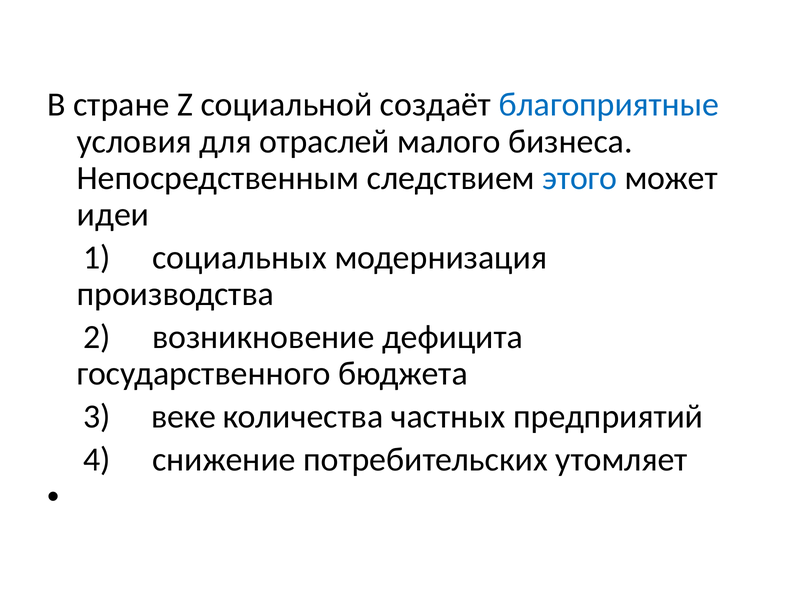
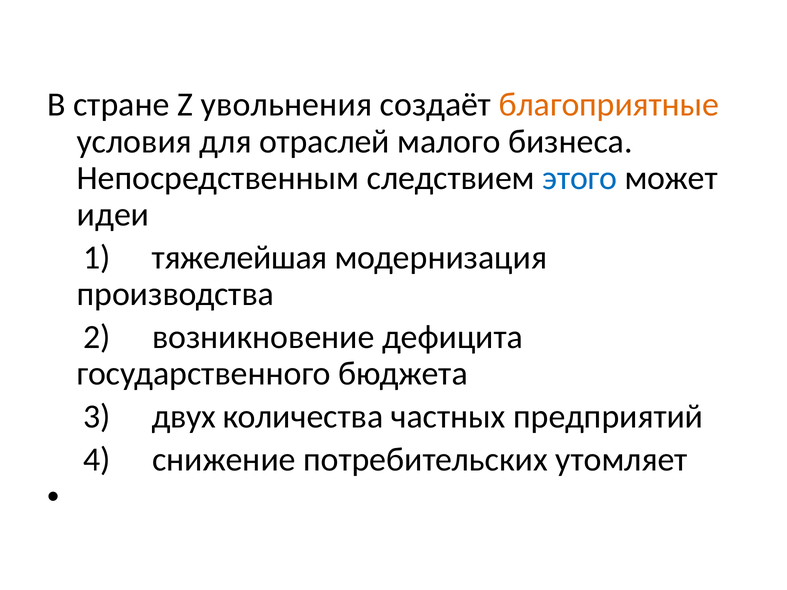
социальной: социальной -> увольнения
благоприятные colour: blue -> orange
социальных: социальных -> тяжелейшая
веке: веке -> двух
